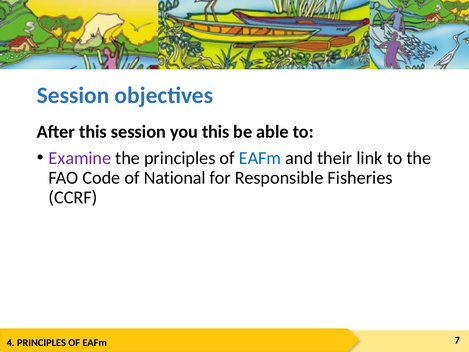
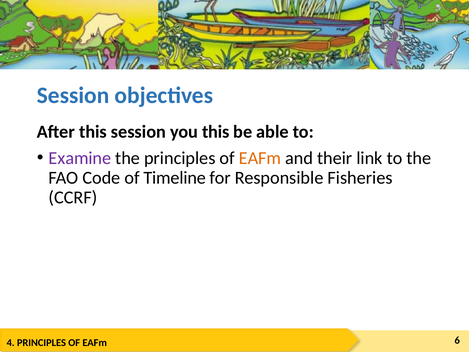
EAFm at (260, 158) colour: blue -> orange
National: National -> Timeline
7: 7 -> 6
